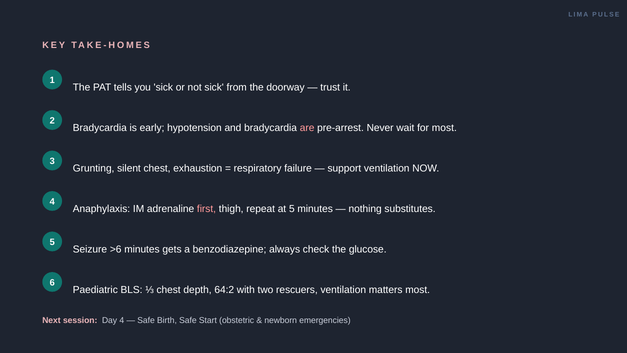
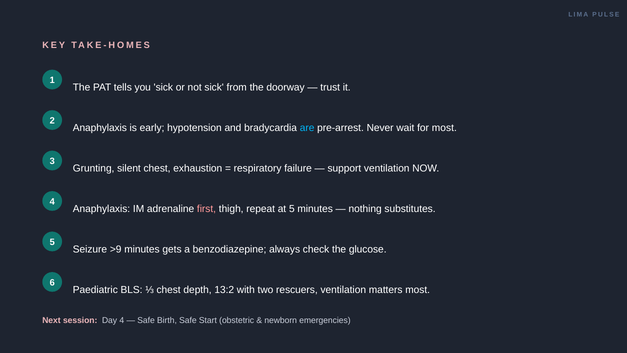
Bradycardia at (100, 128): Bradycardia -> Anaphylaxis
are colour: pink -> light blue
>6: >6 -> >9
64:2: 64:2 -> 13:2
